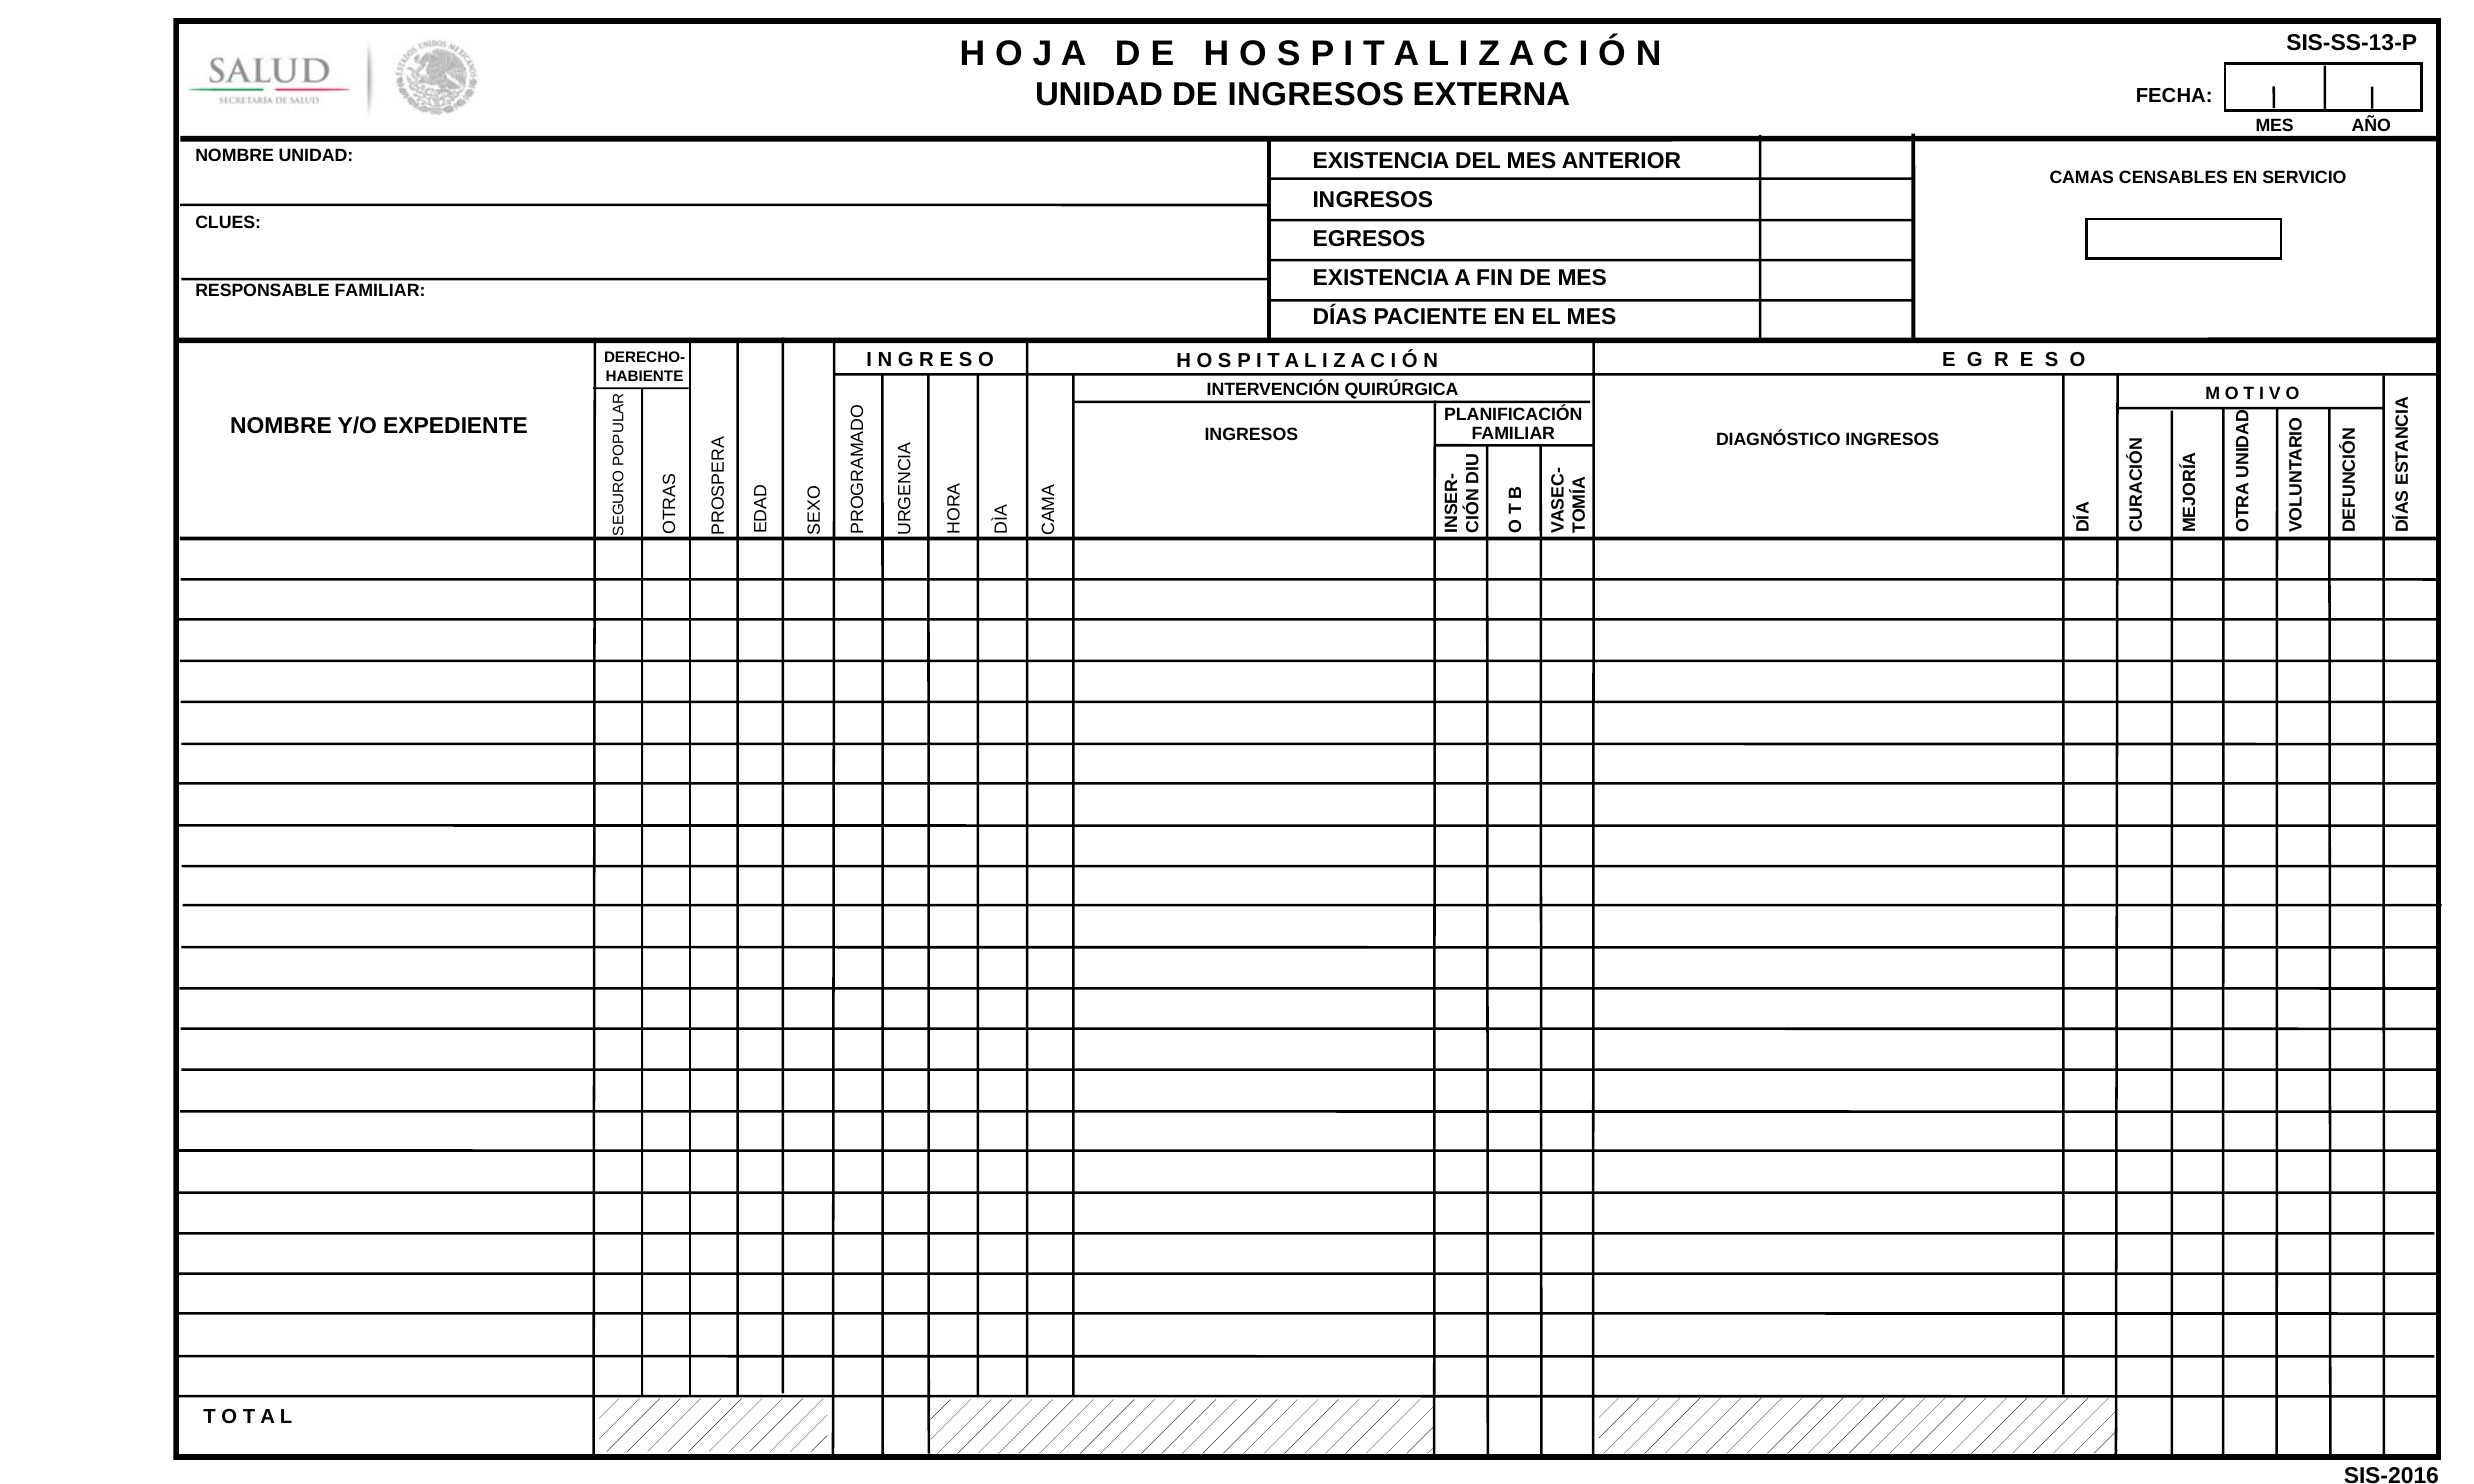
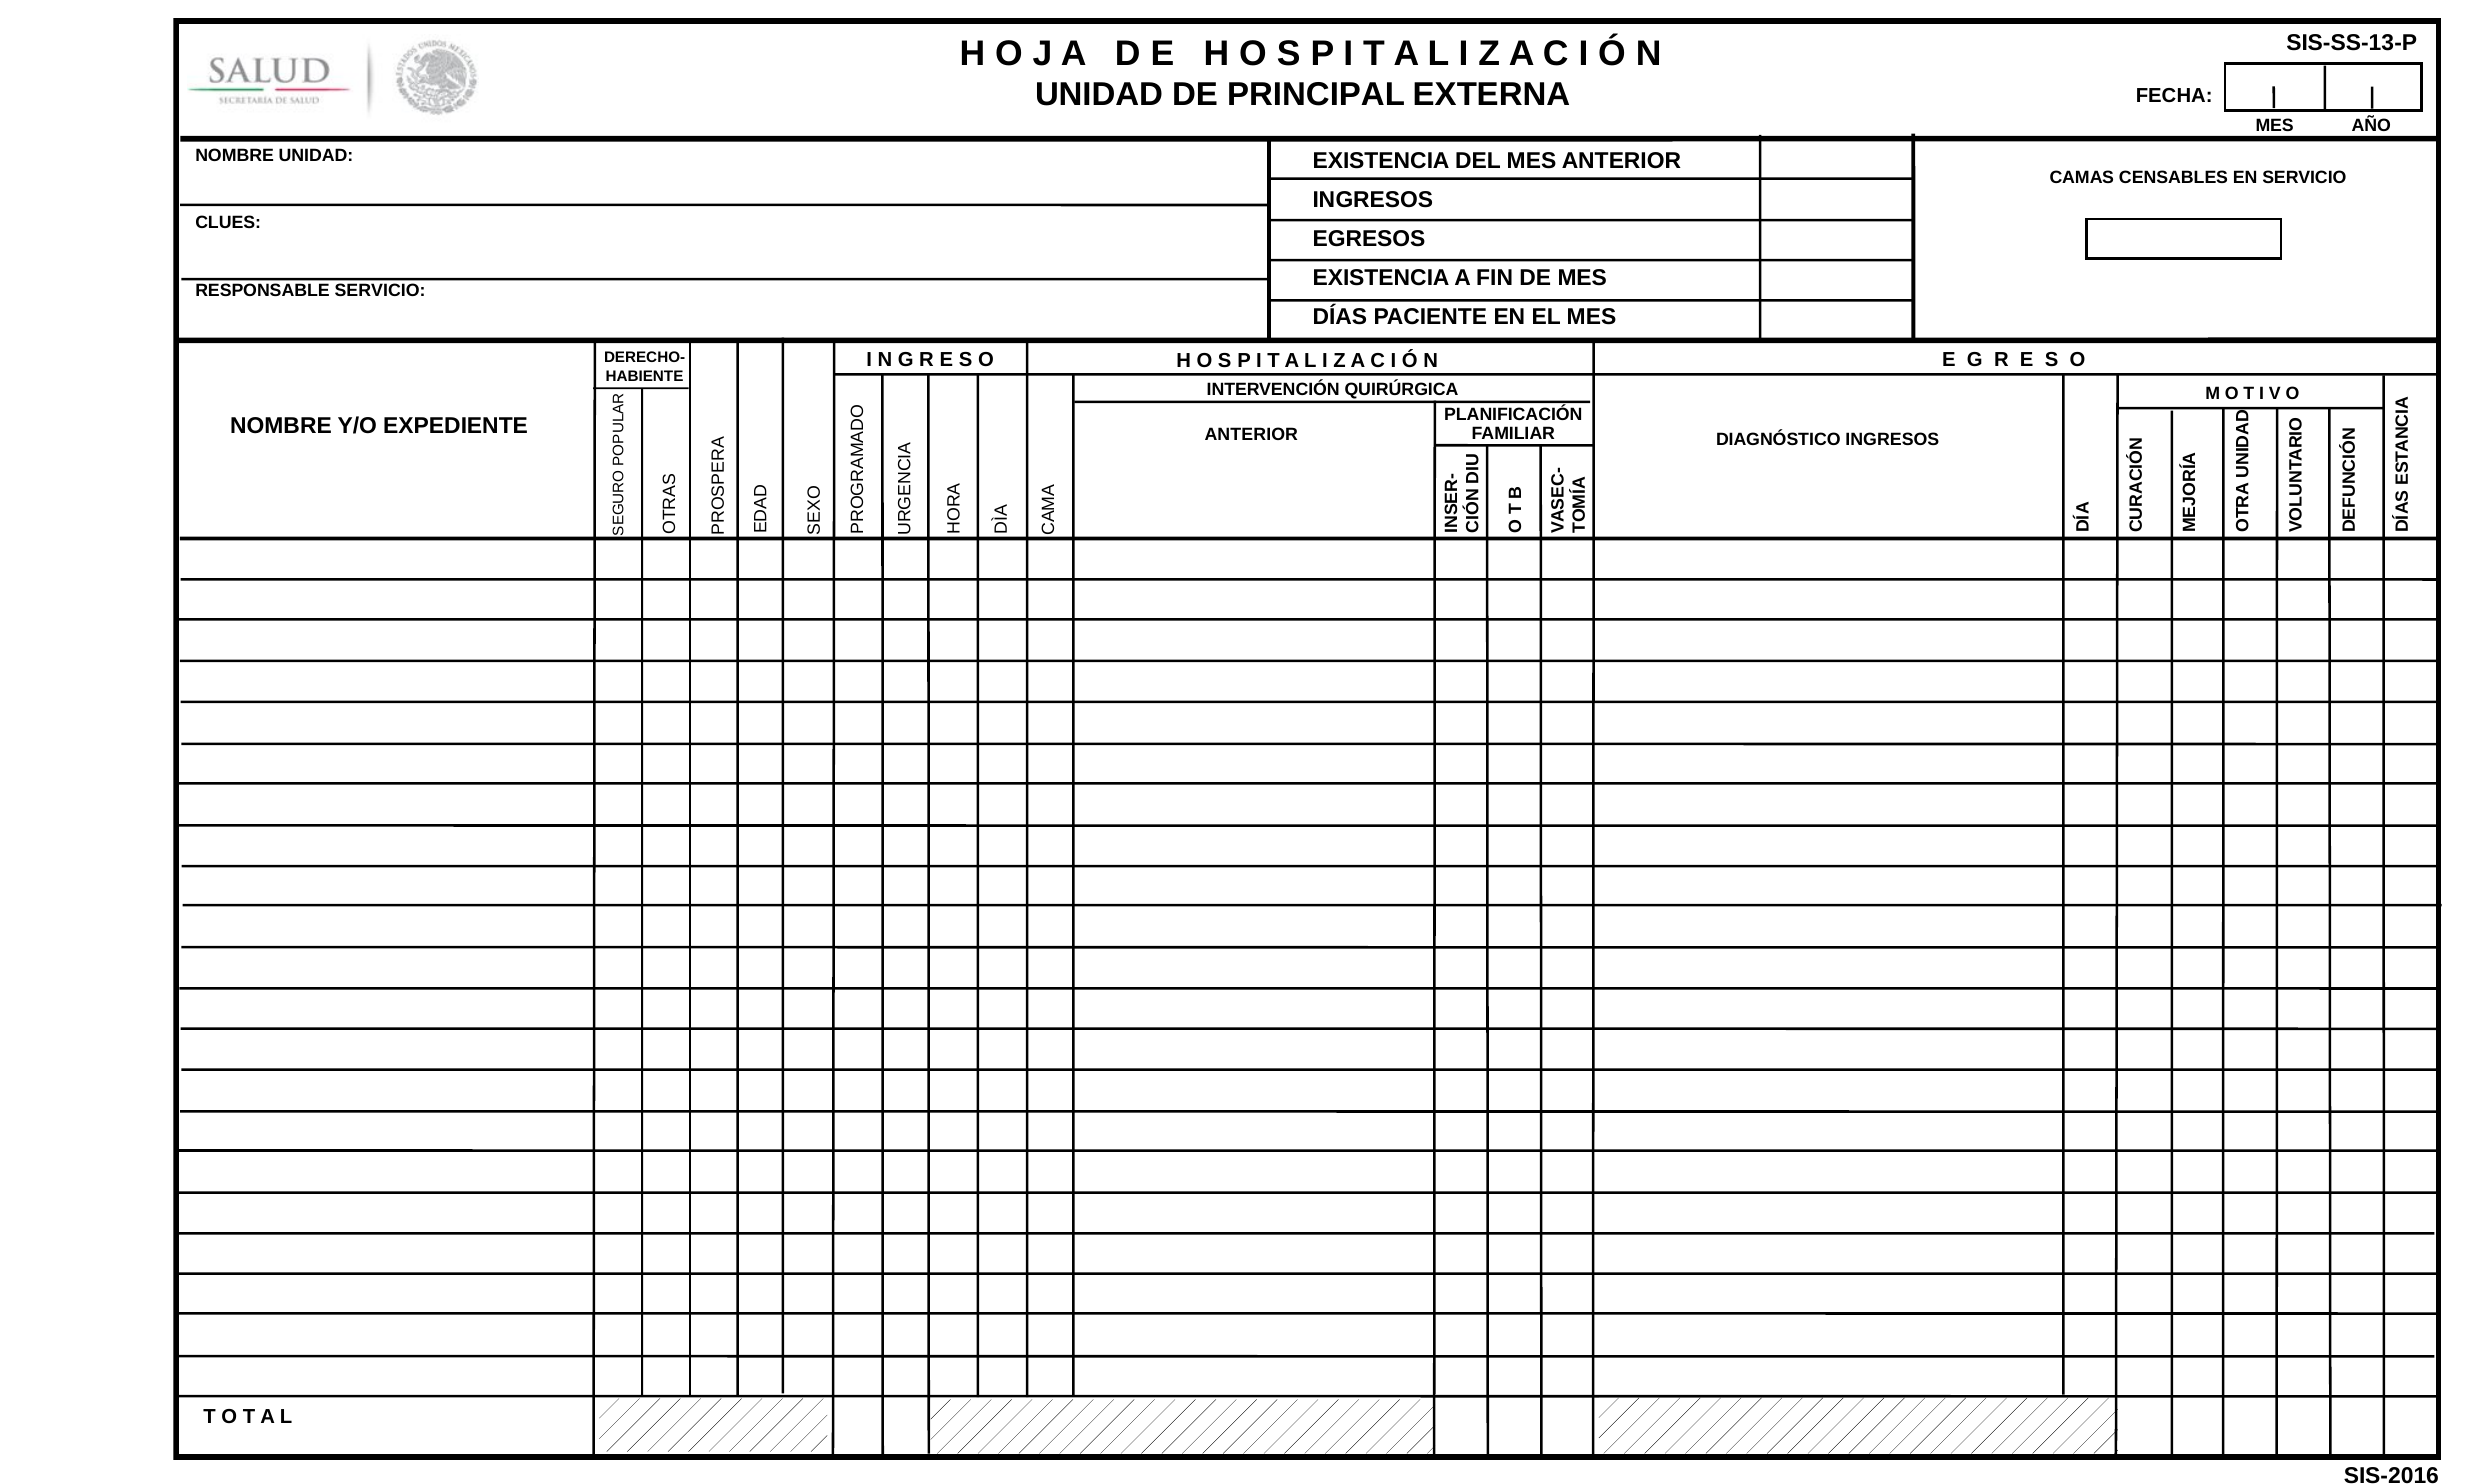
DE INGRESOS: INGRESOS -> PRINCIPAL
RESPONSABLE FAMILIAR: FAMILIAR -> SERVICIO
INGRESOS at (1251, 435): INGRESOS -> ANTERIOR
